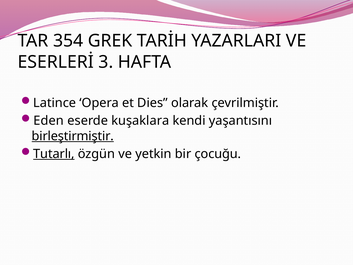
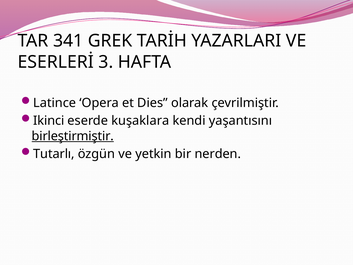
354: 354 -> 341
Eden: Eden -> Ikinci
Tutarlı underline: present -> none
çocuğu: çocuğu -> nerden
